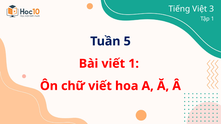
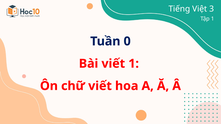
5: 5 -> 0
